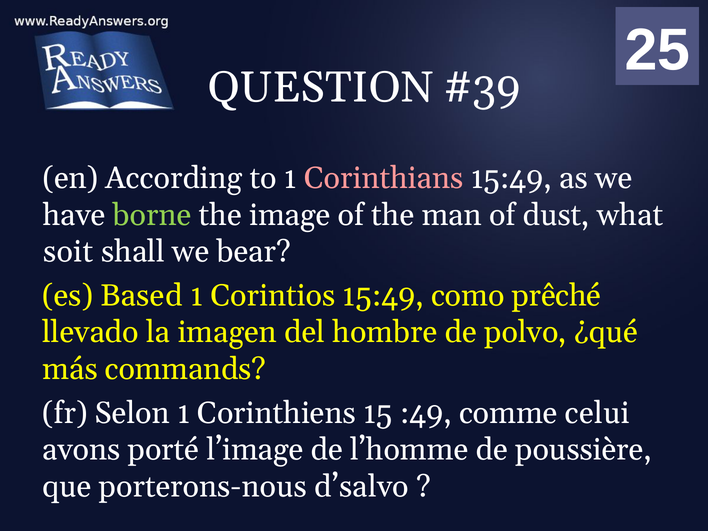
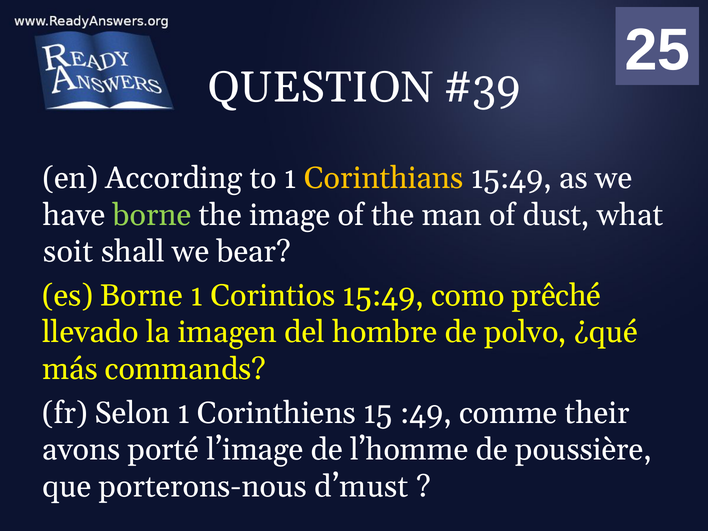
Corinthians colour: pink -> yellow
es Based: Based -> Borne
celui: celui -> their
d’salvo: d’salvo -> d’must
